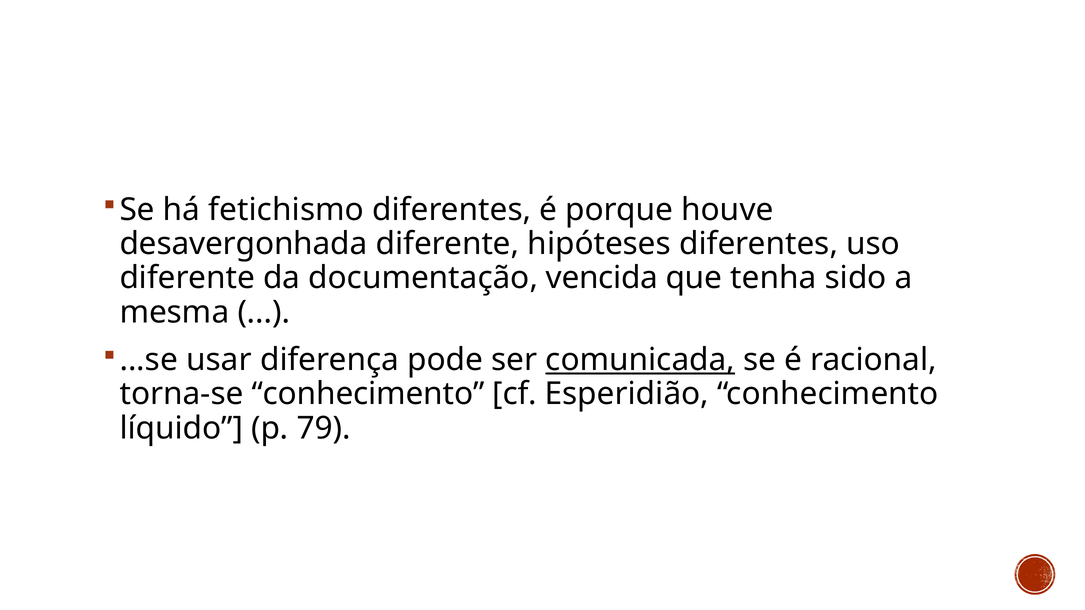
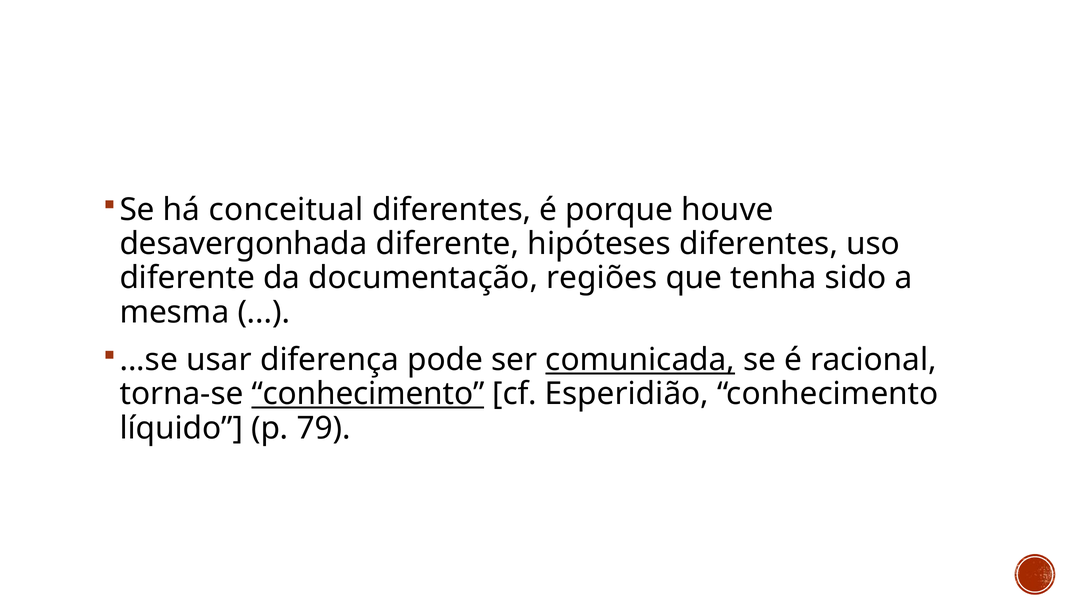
fetichismo: fetichismo -> conceitual
vencida: vencida -> regiões
conhecimento at (368, 394) underline: none -> present
